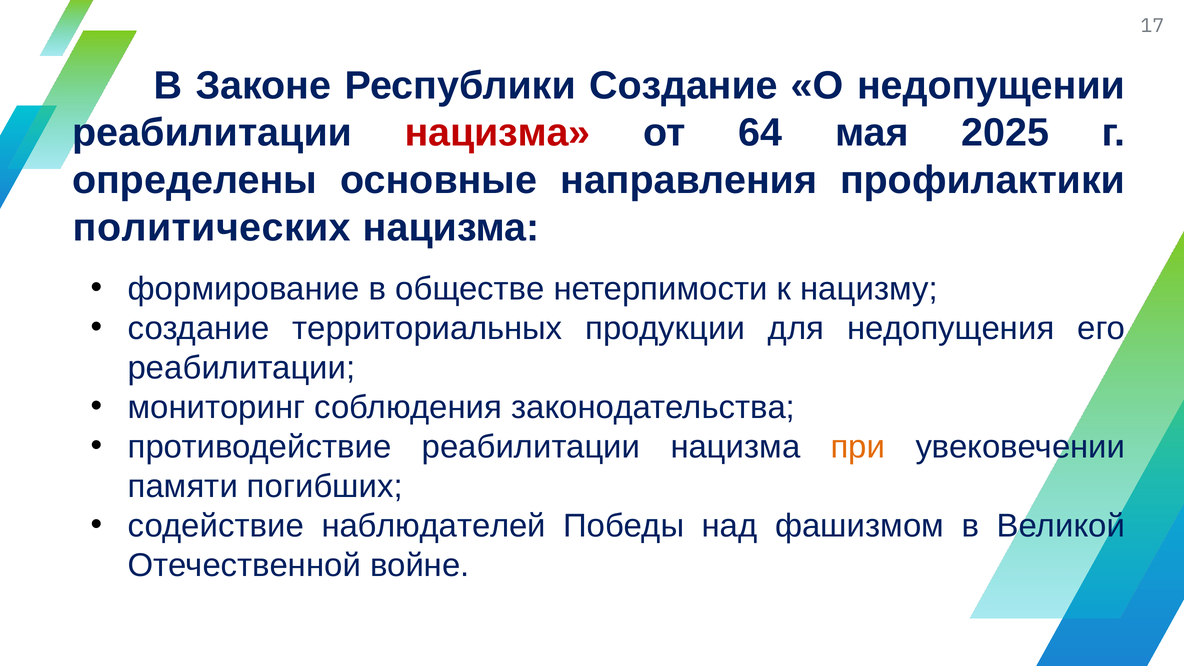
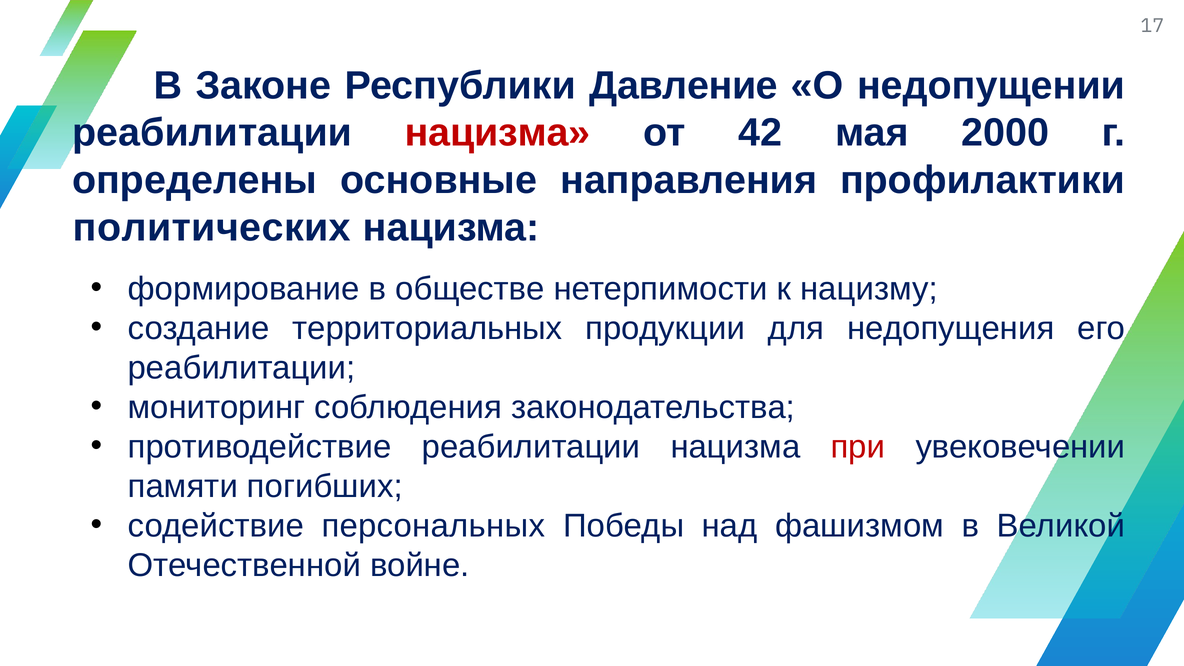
Республики Создание: Создание -> Давление
64: 64 -> 42
2025: 2025 -> 2000
при colour: orange -> red
наблюдателей: наблюдателей -> персональных
